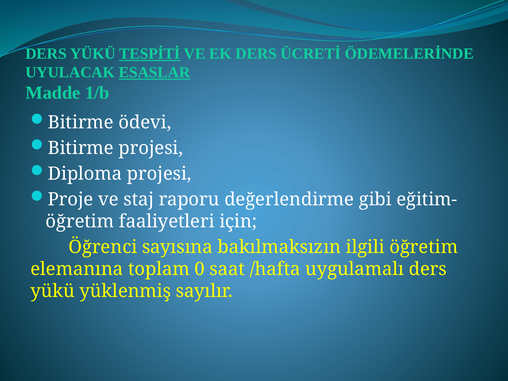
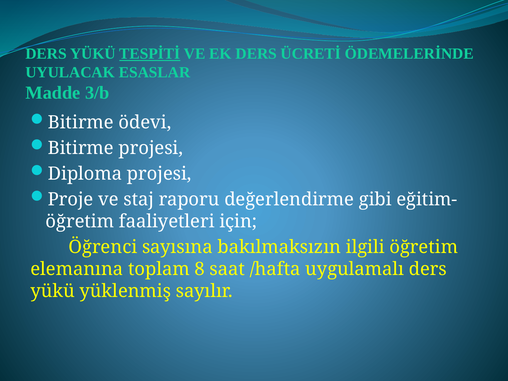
ESASLAR underline: present -> none
1/b: 1/b -> 3/b
0: 0 -> 8
